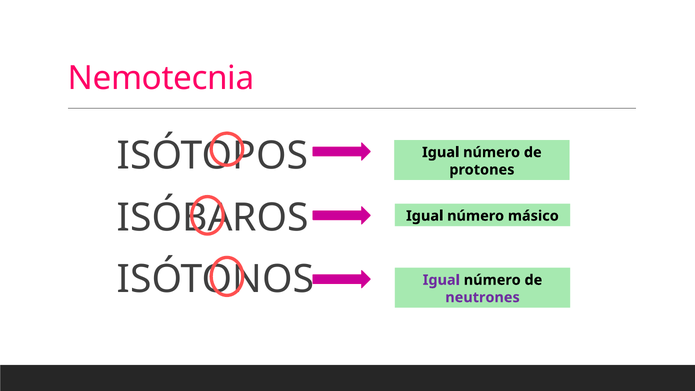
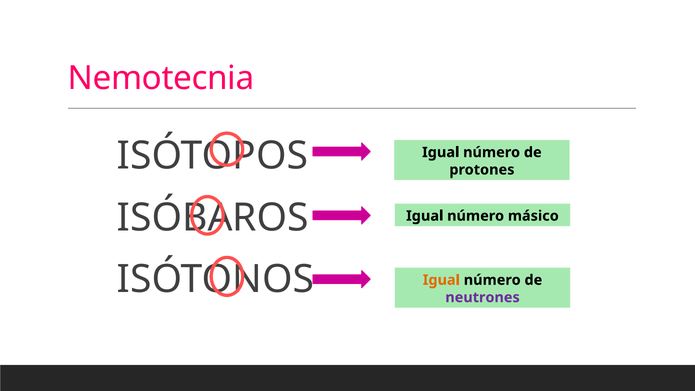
Igual at (441, 280) colour: purple -> orange
